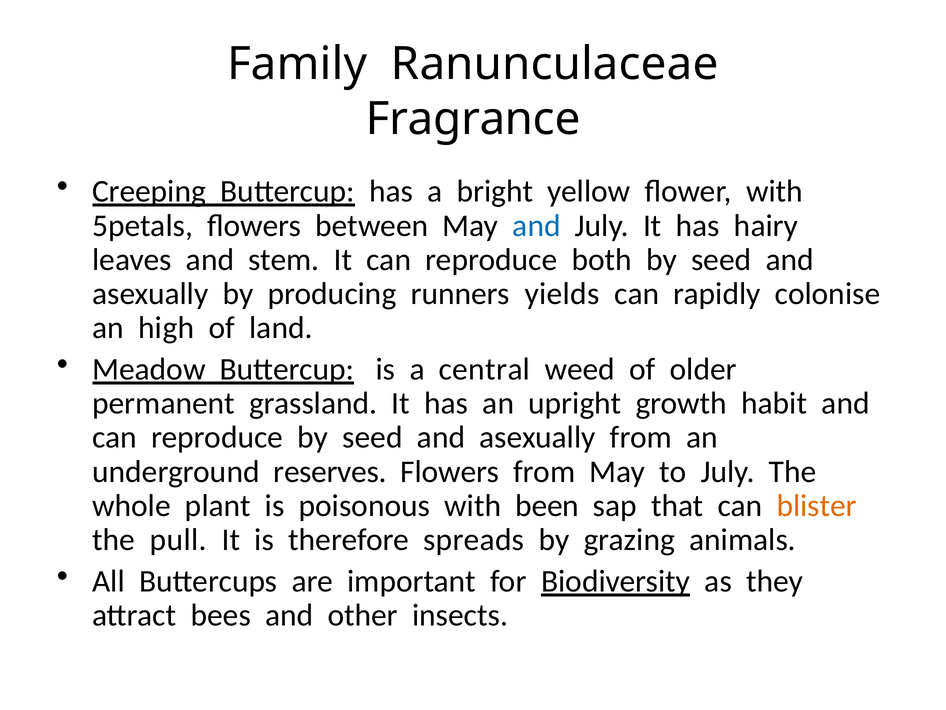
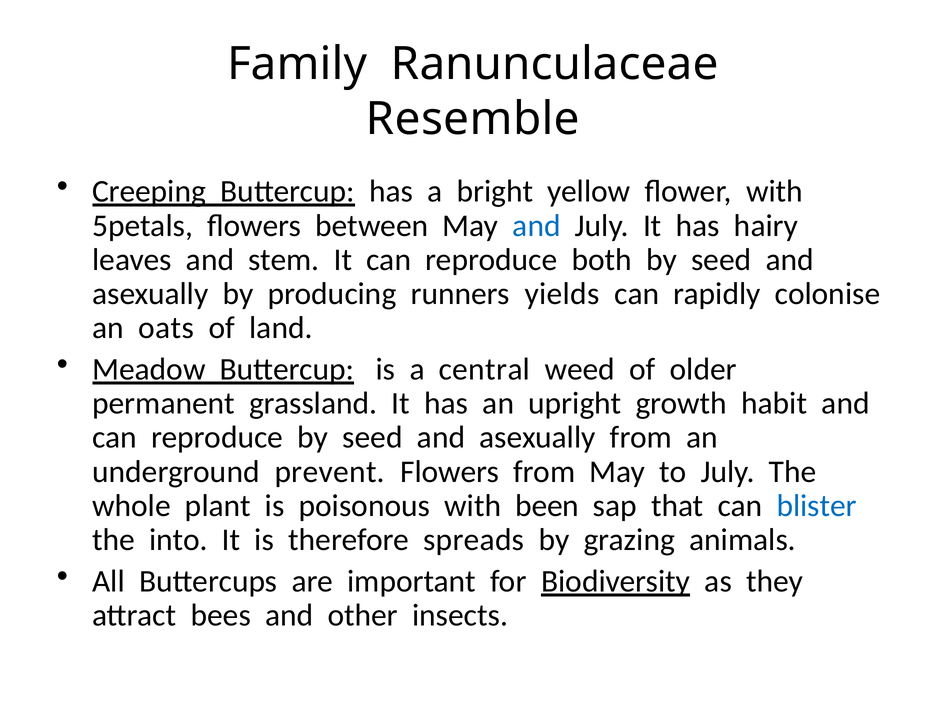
Fragrance: Fragrance -> Resemble
high: high -> oats
reserves: reserves -> prevent
blister colour: orange -> blue
pull: pull -> into
